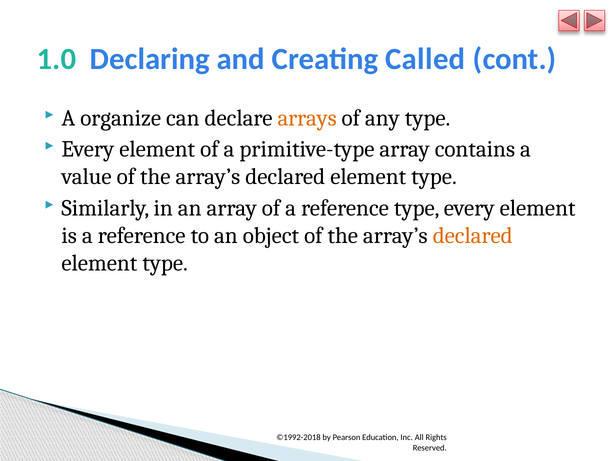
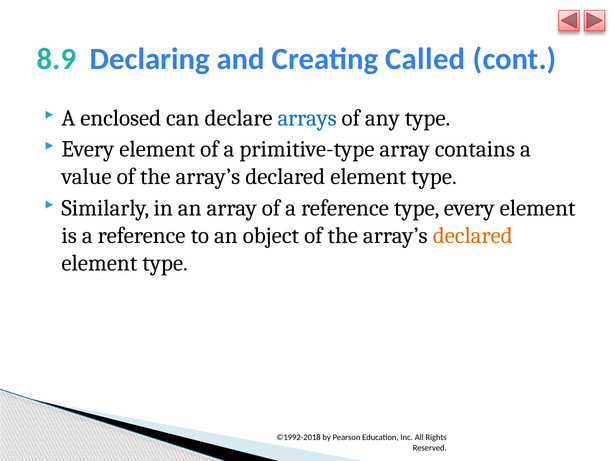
1.0: 1.0 -> 8.9
organize: organize -> enclosed
arrays colour: orange -> blue
